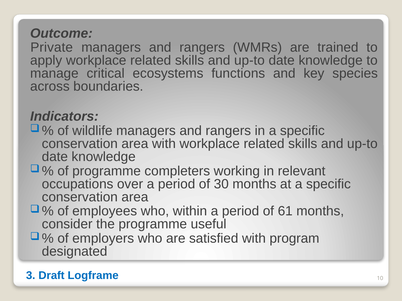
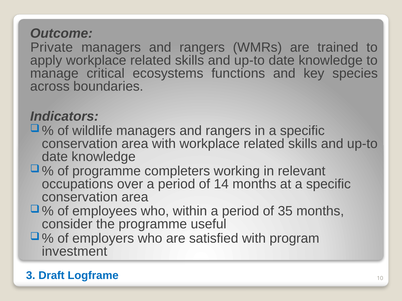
30: 30 -> 14
61: 61 -> 35
designated: designated -> investment
